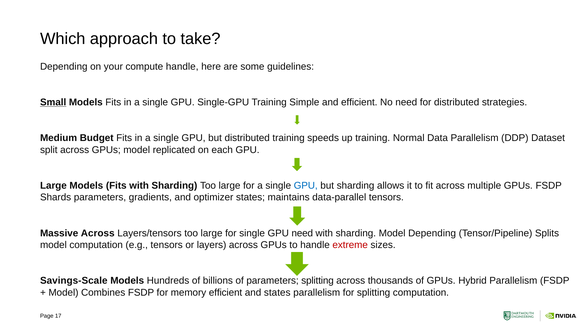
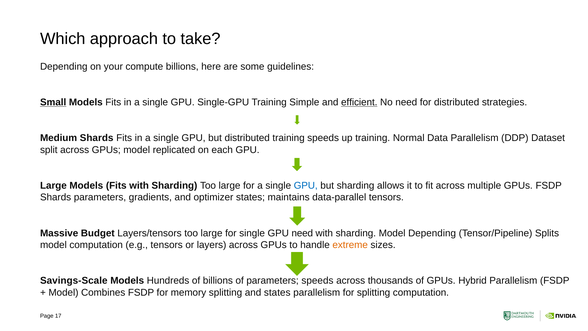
compute handle: handle -> billions
efficient at (359, 102) underline: none -> present
Medium Budget: Budget -> Shards
Massive Across: Across -> Budget
extreme colour: red -> orange
parameters splitting: splitting -> speeds
memory efficient: efficient -> splitting
